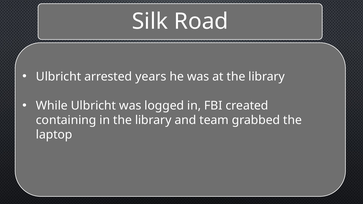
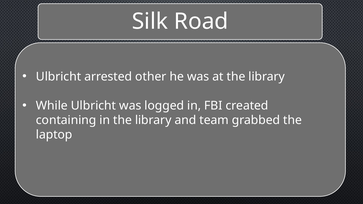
years: years -> other
